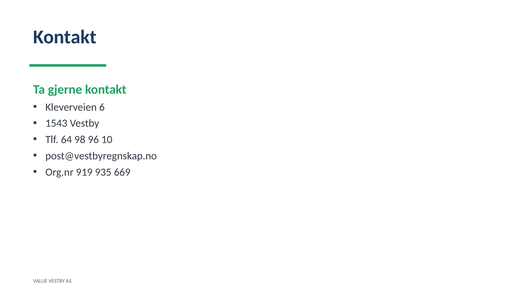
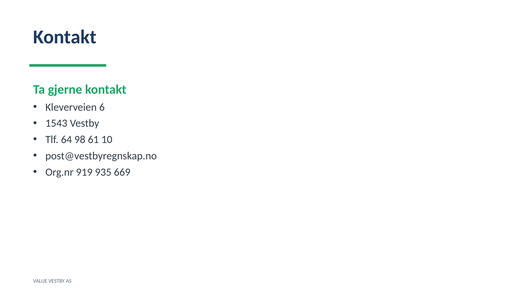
96: 96 -> 61
